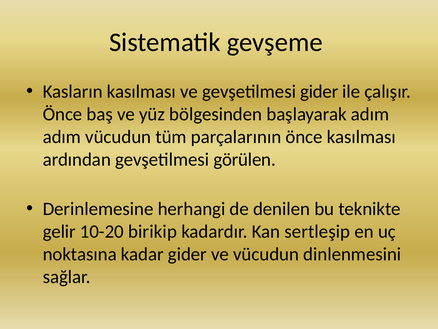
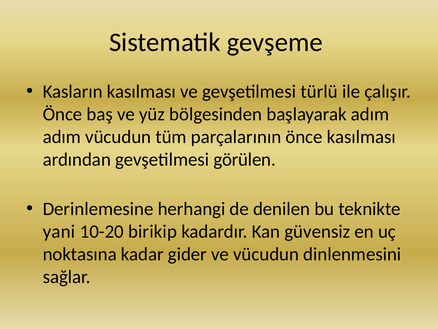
gevşetilmesi gider: gider -> türlü
gelir: gelir -> yani
sertleşip: sertleşip -> güvensiz
